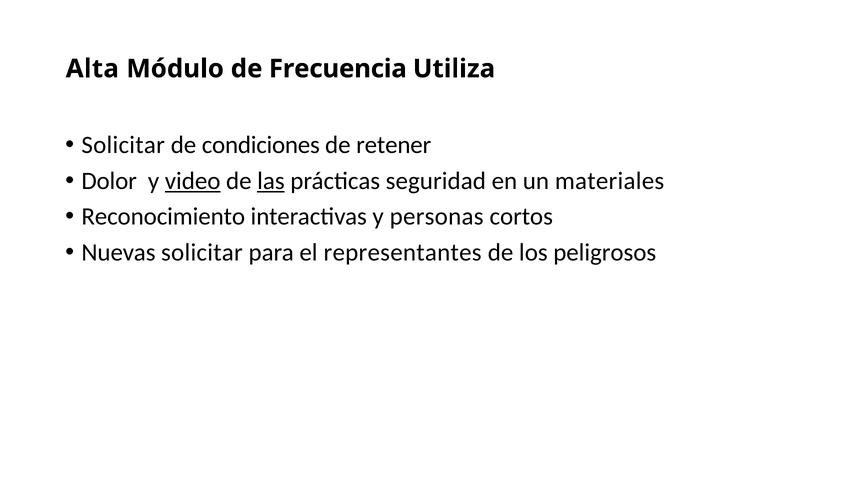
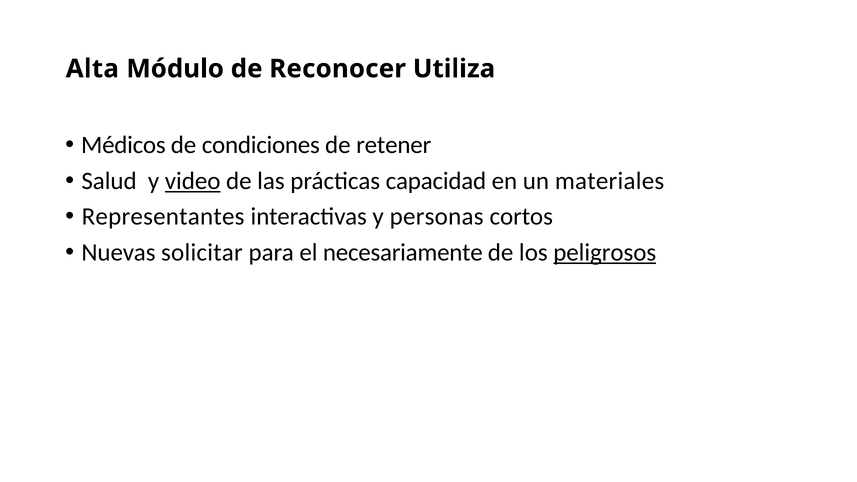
Frecuencia: Frecuencia -> Reconocer
Solicitar at (123, 145): Solicitar -> Médicos
Dolor: Dolor -> Salud
las underline: present -> none
seguridad: seguridad -> capacidad
Reconocimiento: Reconocimiento -> Representantes
representantes: representantes -> necesariamente
peligrosos underline: none -> present
